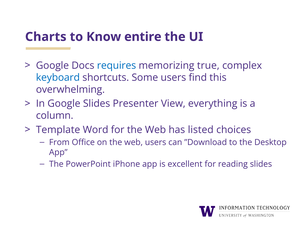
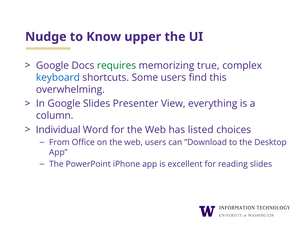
Charts: Charts -> Nudge
entire: entire -> upper
requires colour: blue -> green
Template: Template -> Individual
